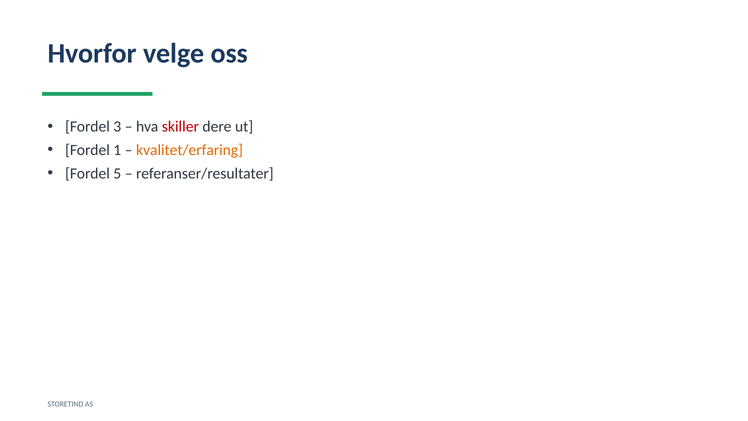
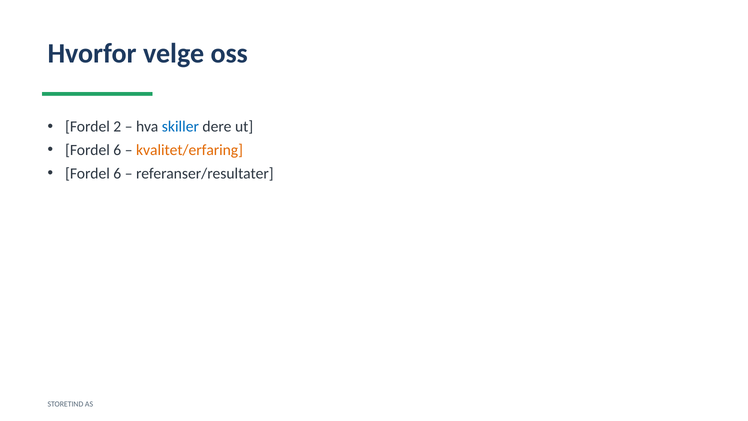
3: 3 -> 2
skiller colour: red -> blue
1 at (117, 150): 1 -> 6
5 at (117, 173): 5 -> 6
